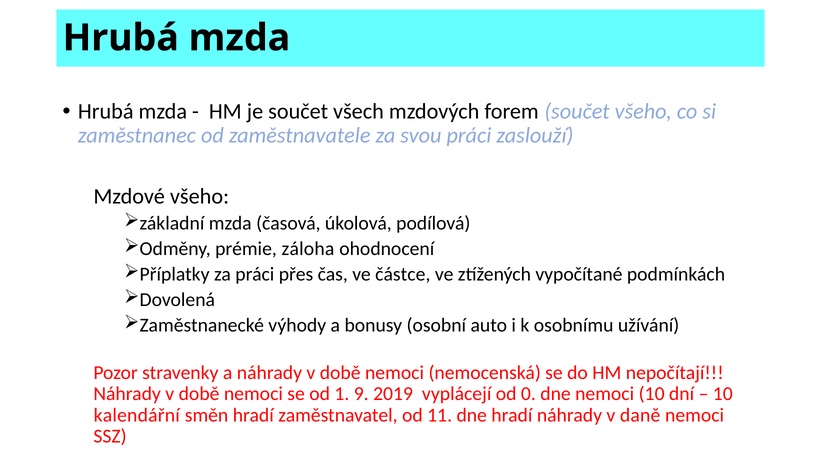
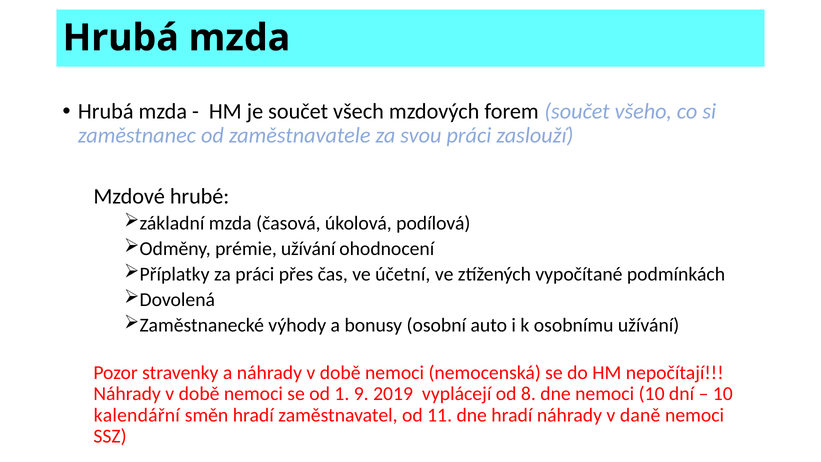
Mzdové všeho: všeho -> hrubé
prémie záloha: záloha -> užívání
částce: částce -> účetní
0: 0 -> 8
